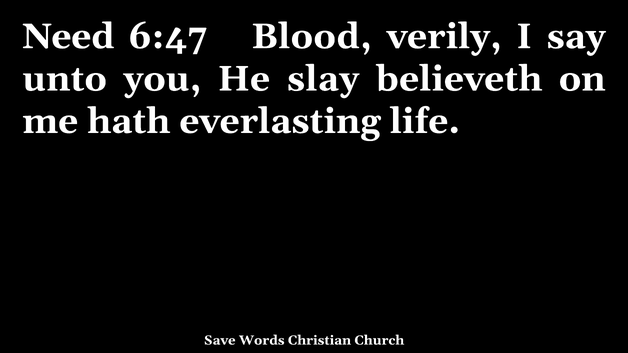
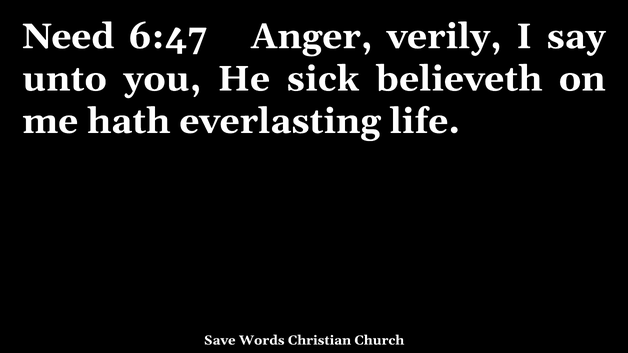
Blood: Blood -> Anger
slay: slay -> sick
